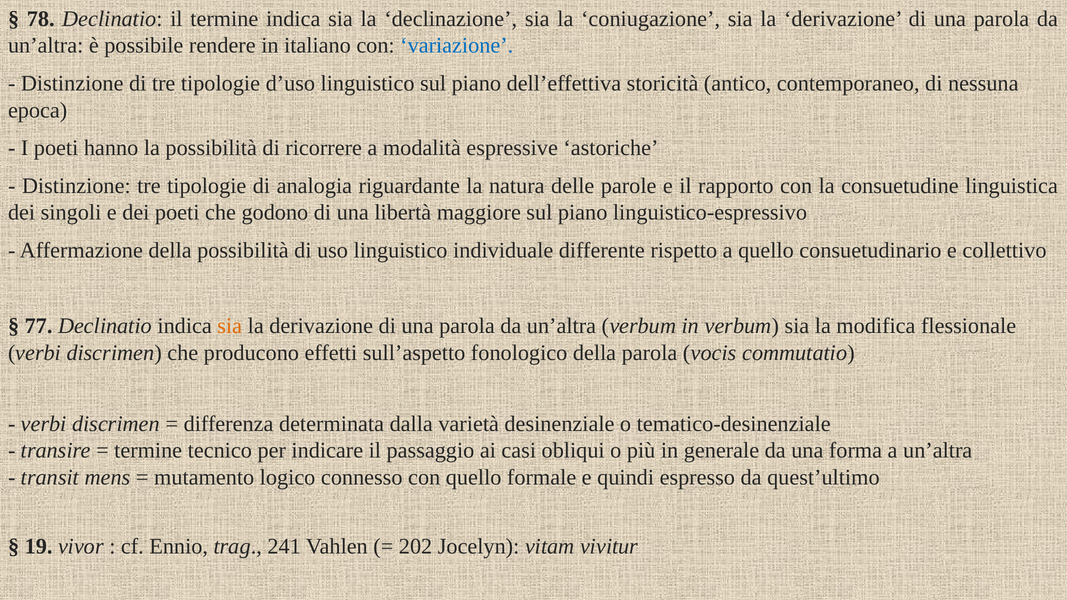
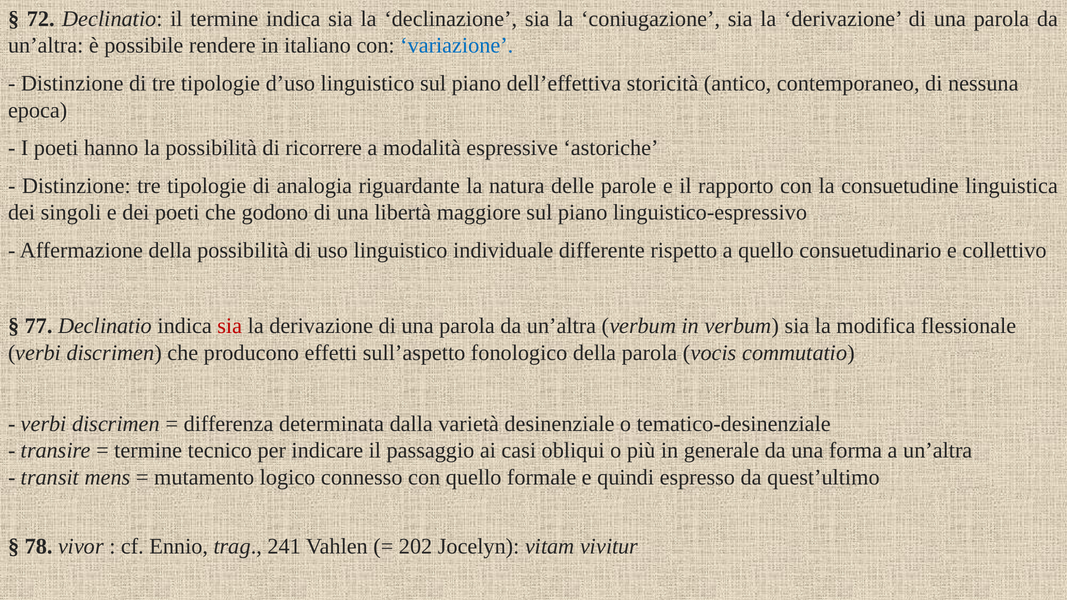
78: 78 -> 72
sia at (230, 326) colour: orange -> red
19: 19 -> 78
